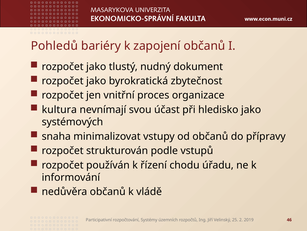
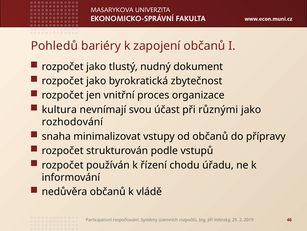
hledisko: hledisko -> různými
systémových: systémových -> rozhodování
